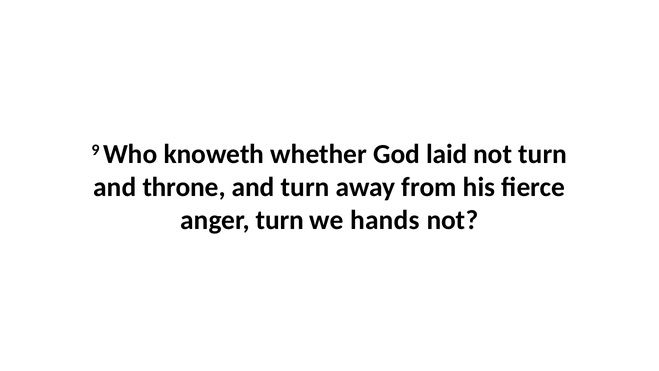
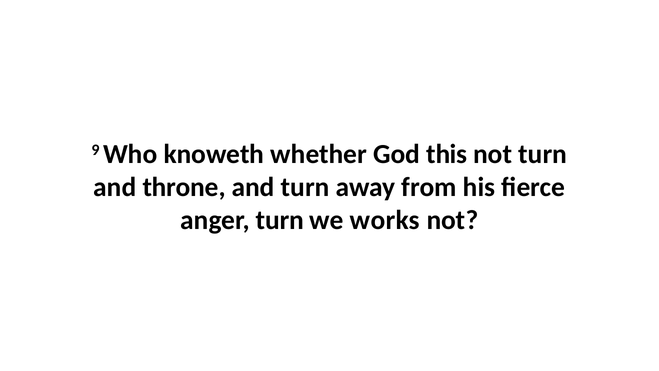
laid: laid -> this
hands: hands -> works
